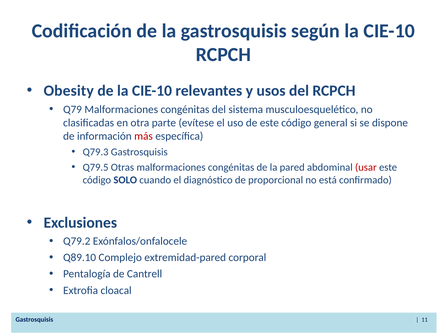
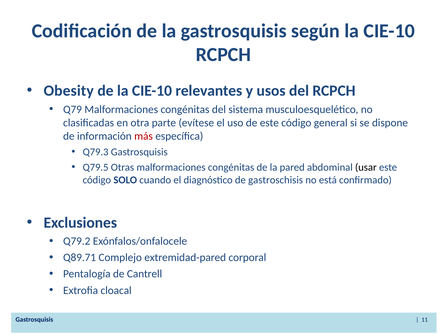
usar colour: red -> black
proporcional: proporcional -> gastroschisis
Q89.10: Q89.10 -> Q89.71
